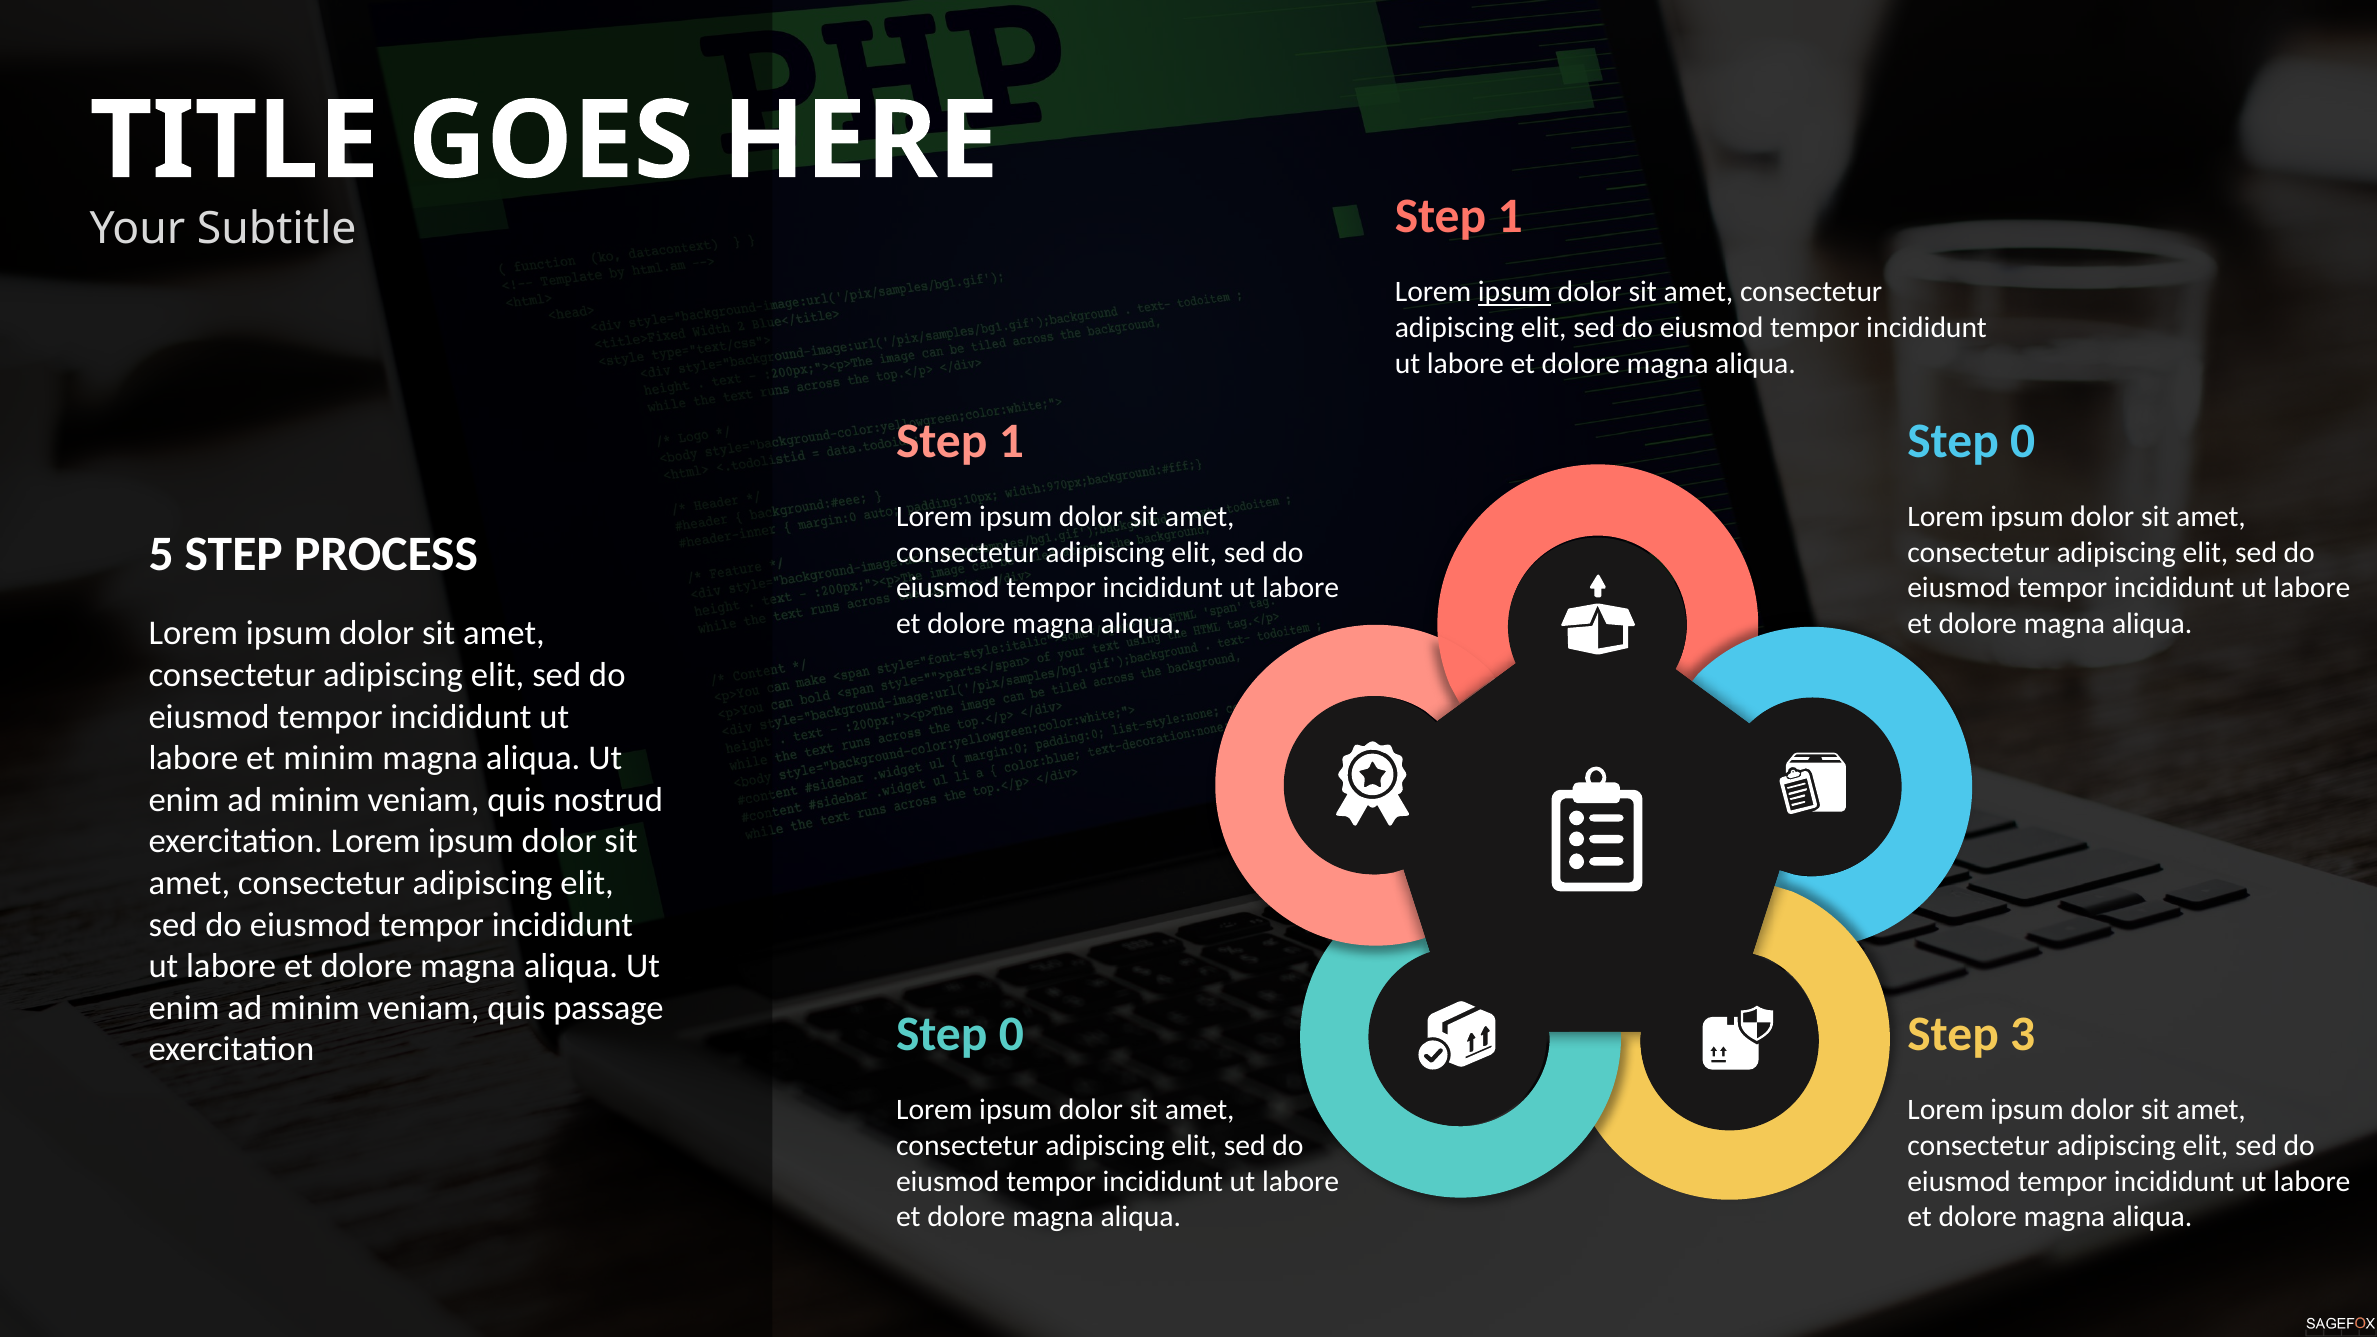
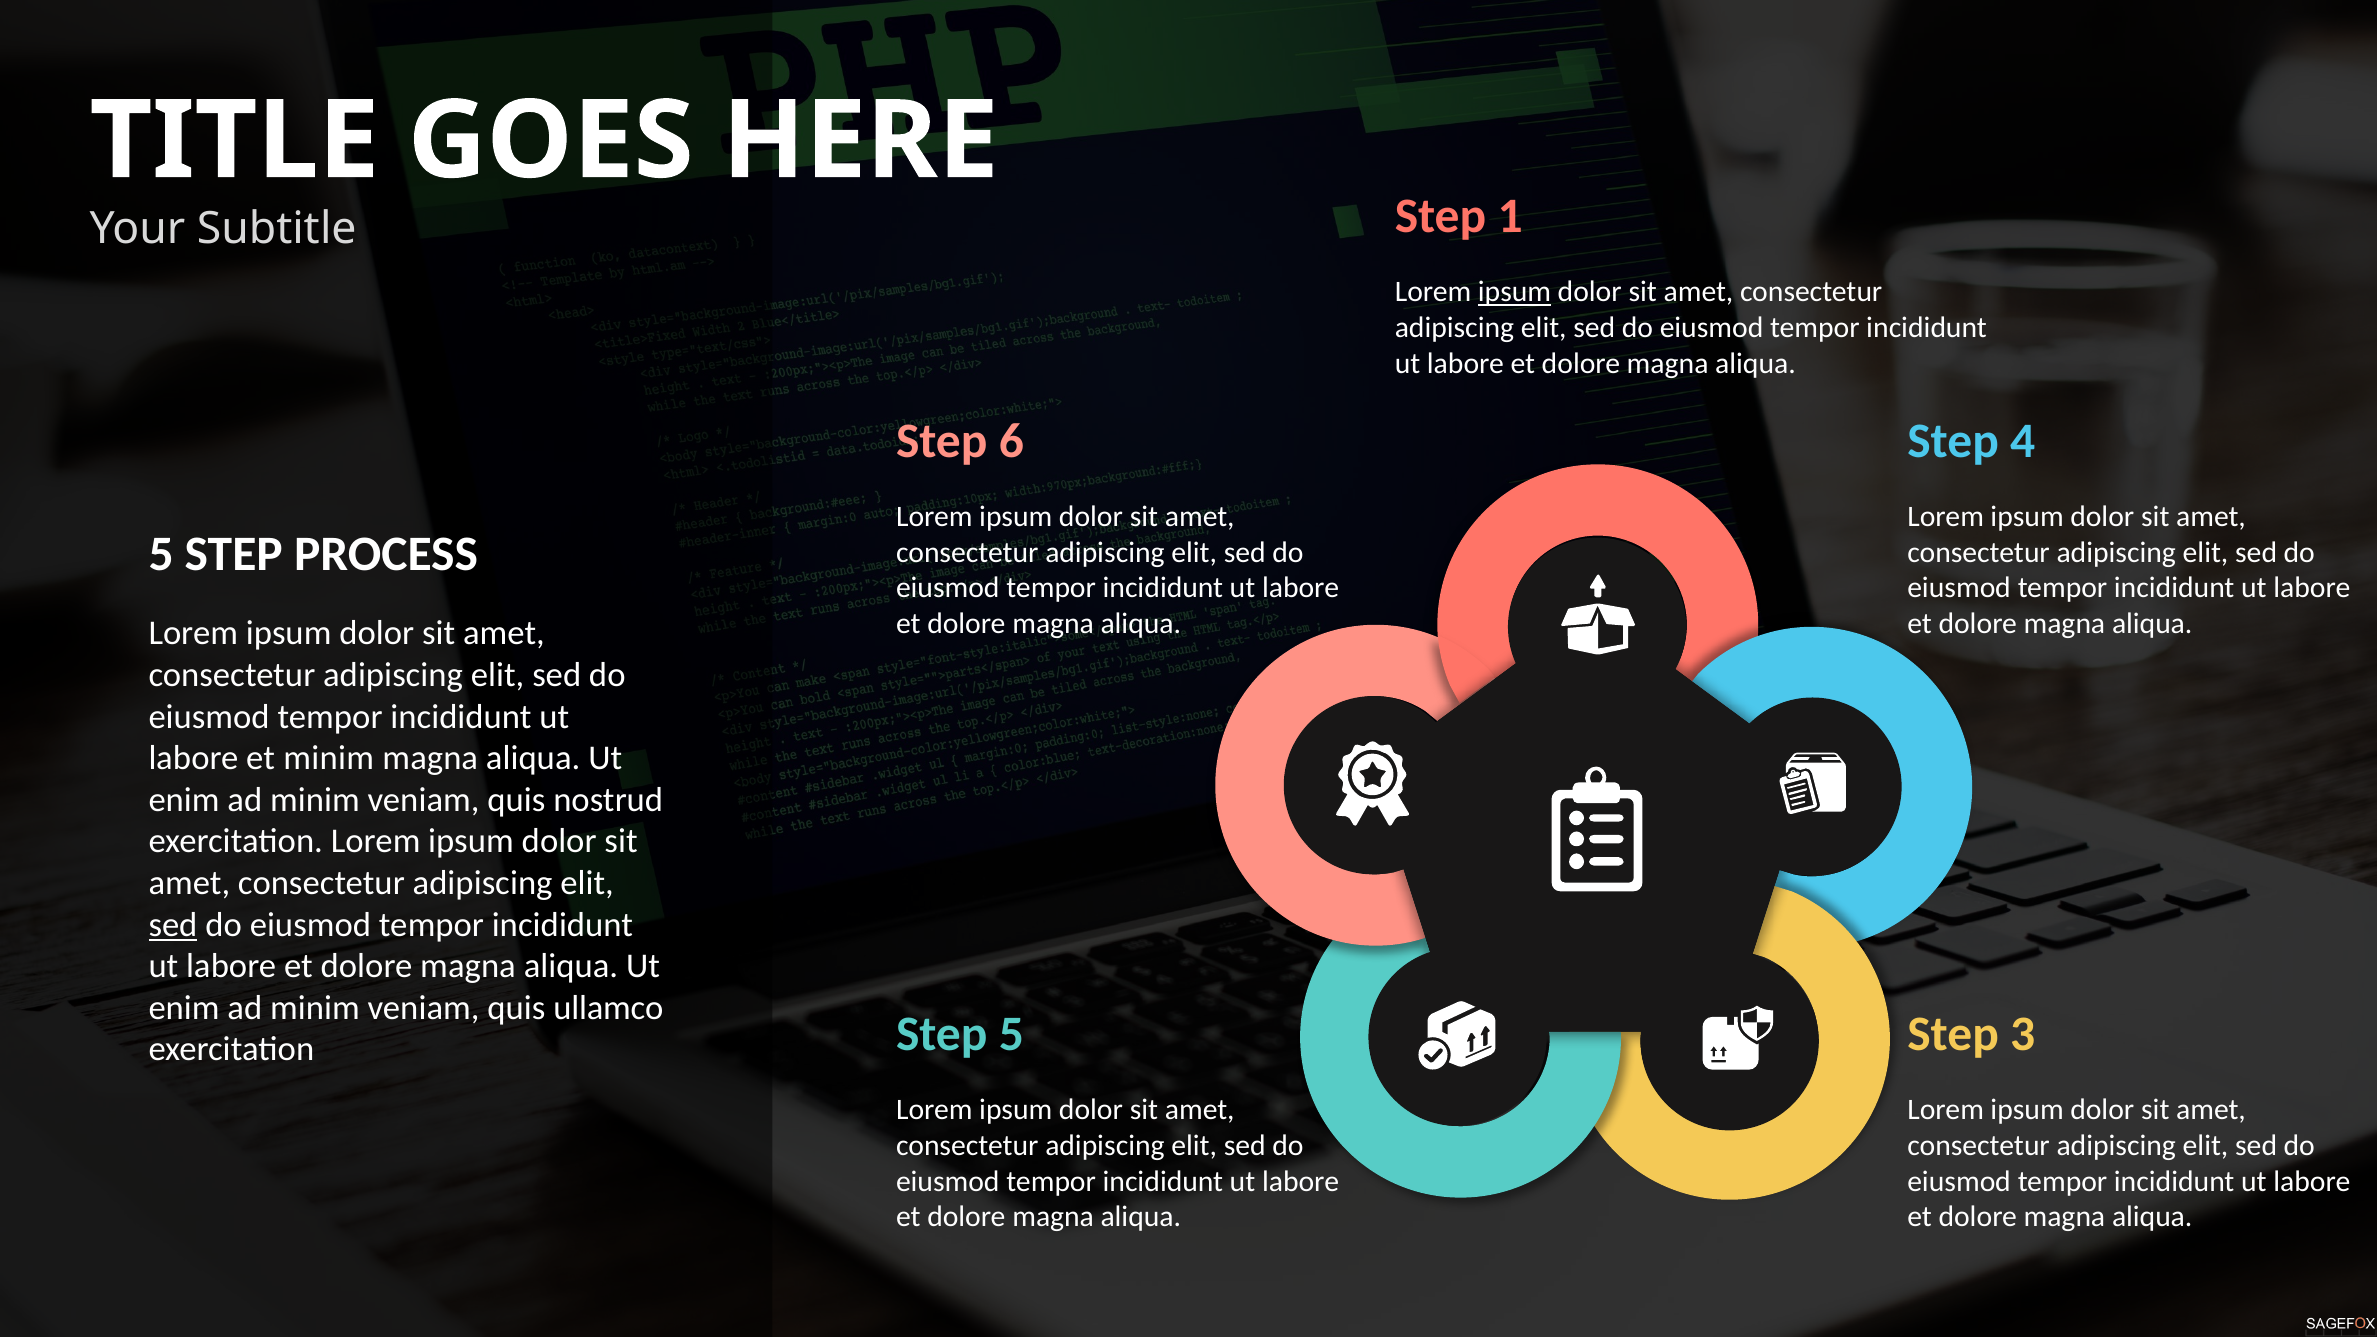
1 at (1011, 441): 1 -> 6
0 at (2023, 441): 0 -> 4
sed at (173, 925) underline: none -> present
passage: passage -> ullamco
0 at (1011, 1034): 0 -> 5
